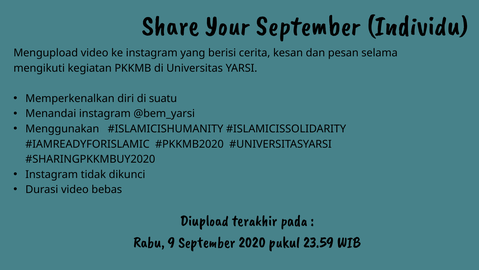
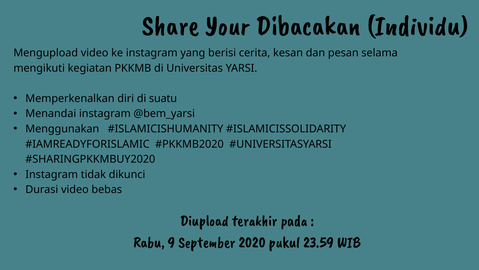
Your September: September -> Dibacakan
